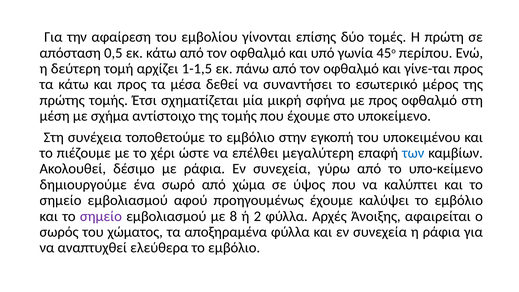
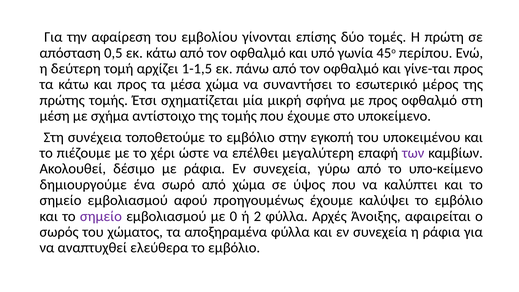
μέσα δεθεί: δεθεί -> χώμα
των colour: blue -> purple
8: 8 -> 0
